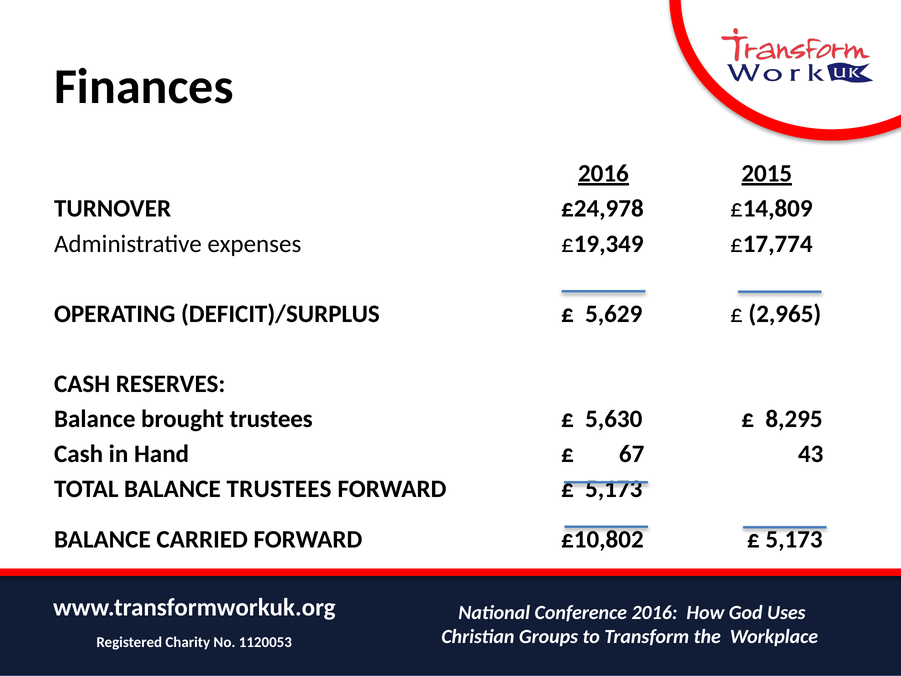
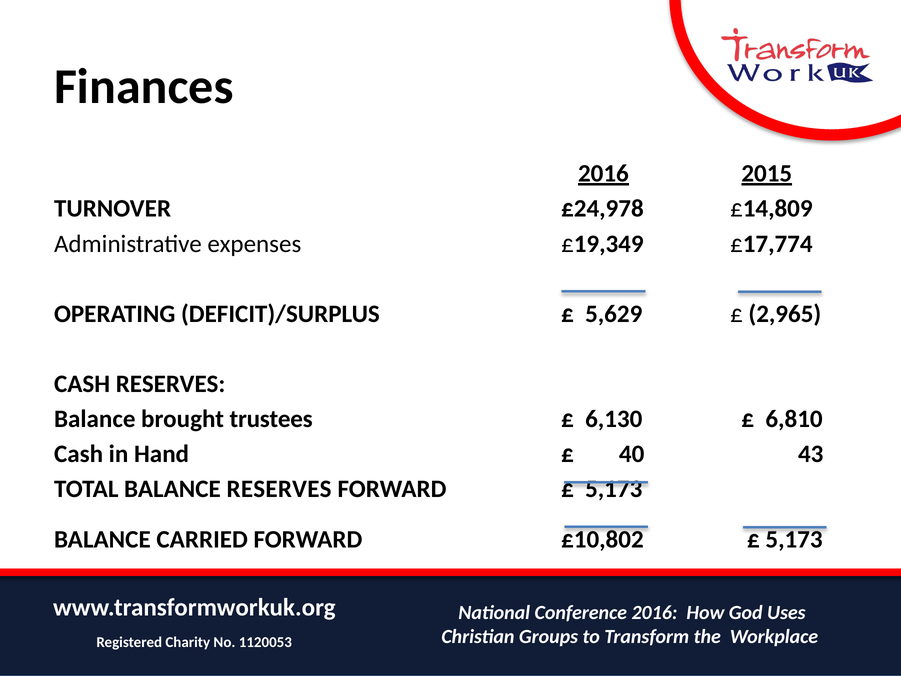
5,630: 5,630 -> 6,130
8,295: 8,295 -> 6,810
67: 67 -> 40
BALANCE TRUSTEES: TRUSTEES -> RESERVES
